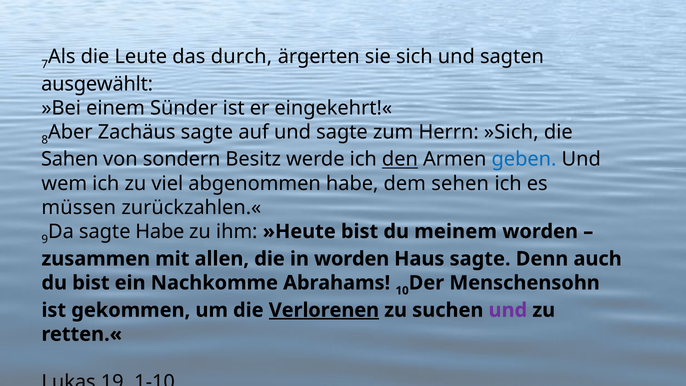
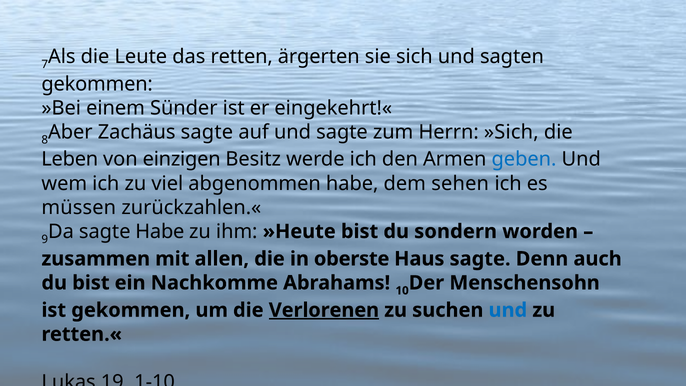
durch: durch -> retten
ausgewählt at (97, 84): ausgewählt -> gekommen
Sahen: Sahen -> Leben
sondern: sondern -> einzigen
den underline: present -> none
meinem: meinem -> sondern
in worden: worden -> oberste
und at (508, 310) colour: purple -> blue
